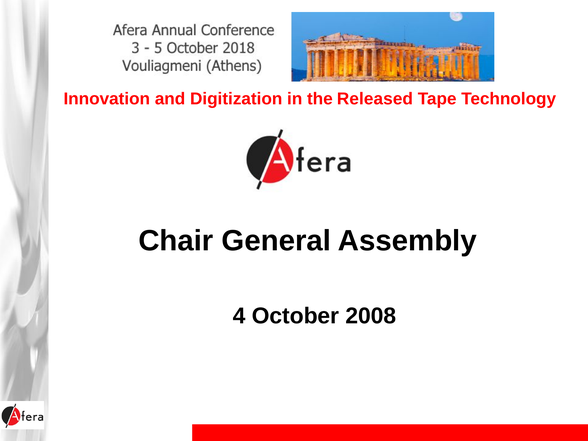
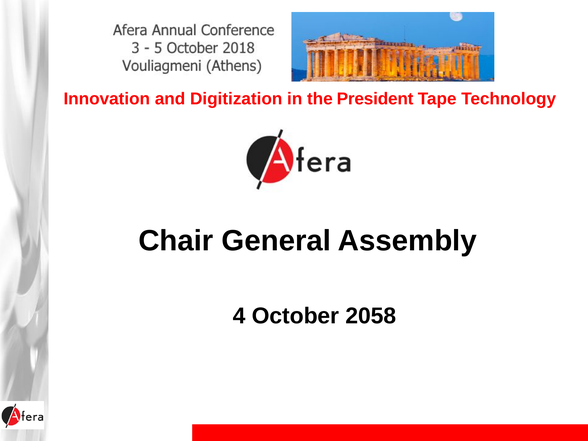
Released: Released -> President
2008: 2008 -> 2058
